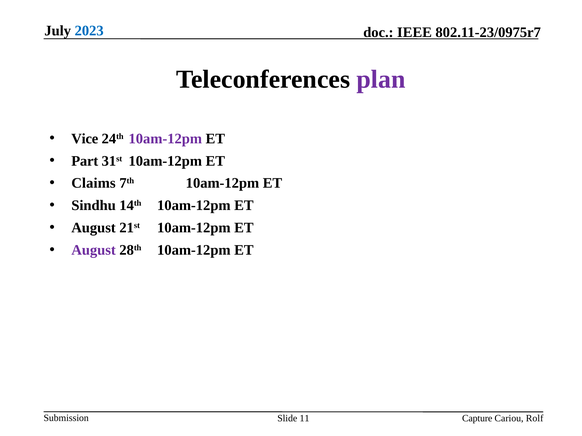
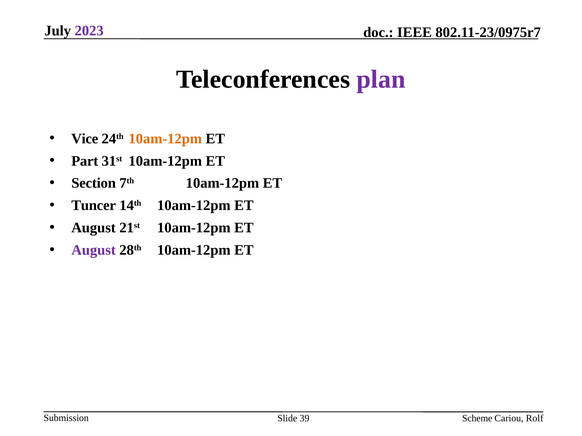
2023 colour: blue -> purple
10am-12pm at (165, 139) colour: purple -> orange
Claims: Claims -> Section
Sindhu: Sindhu -> Tuncer
11: 11 -> 39
Capture: Capture -> Scheme
